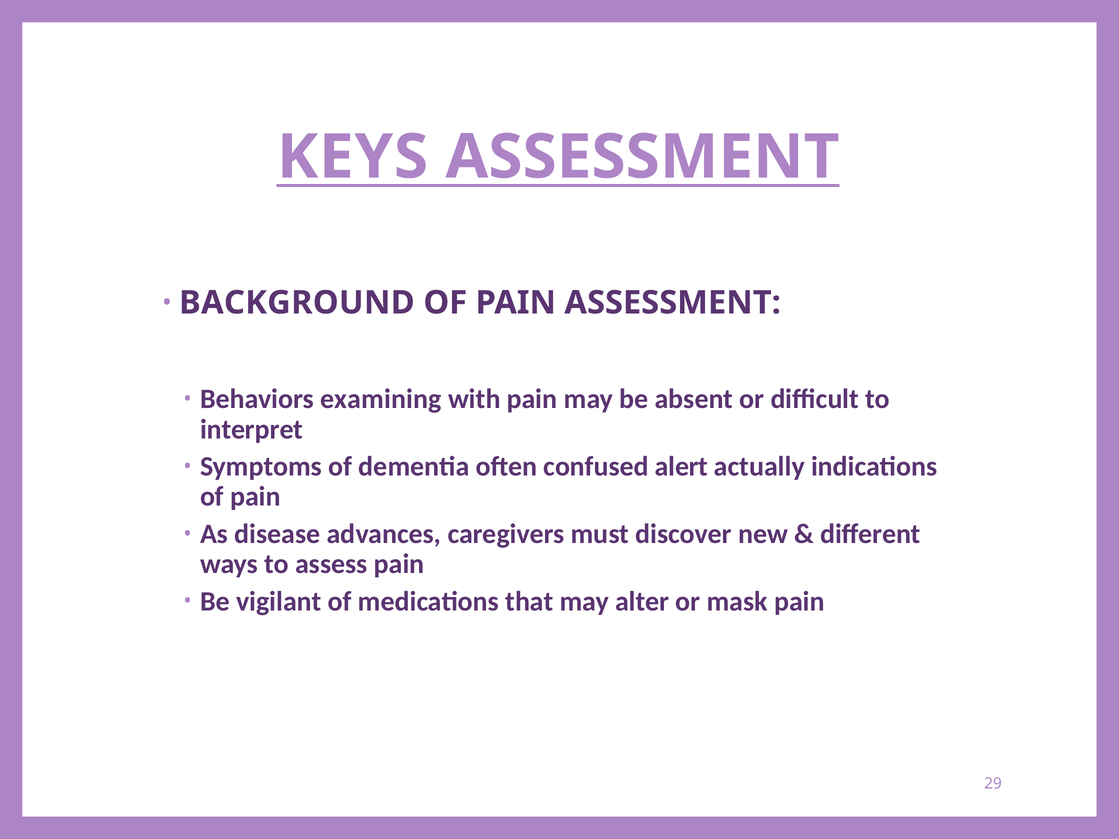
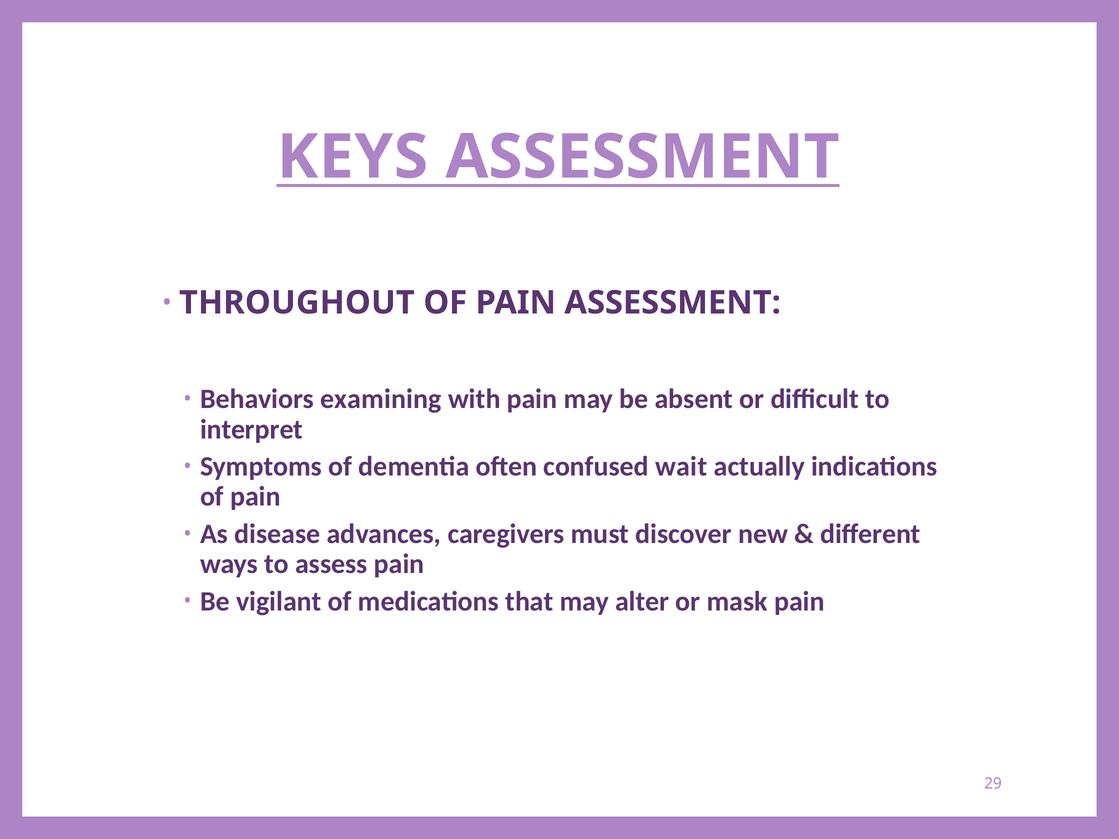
BACKGROUND: BACKGROUND -> THROUGHOUT
alert: alert -> wait
